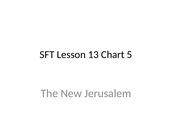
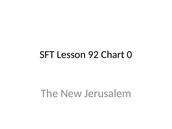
13: 13 -> 92
5: 5 -> 0
